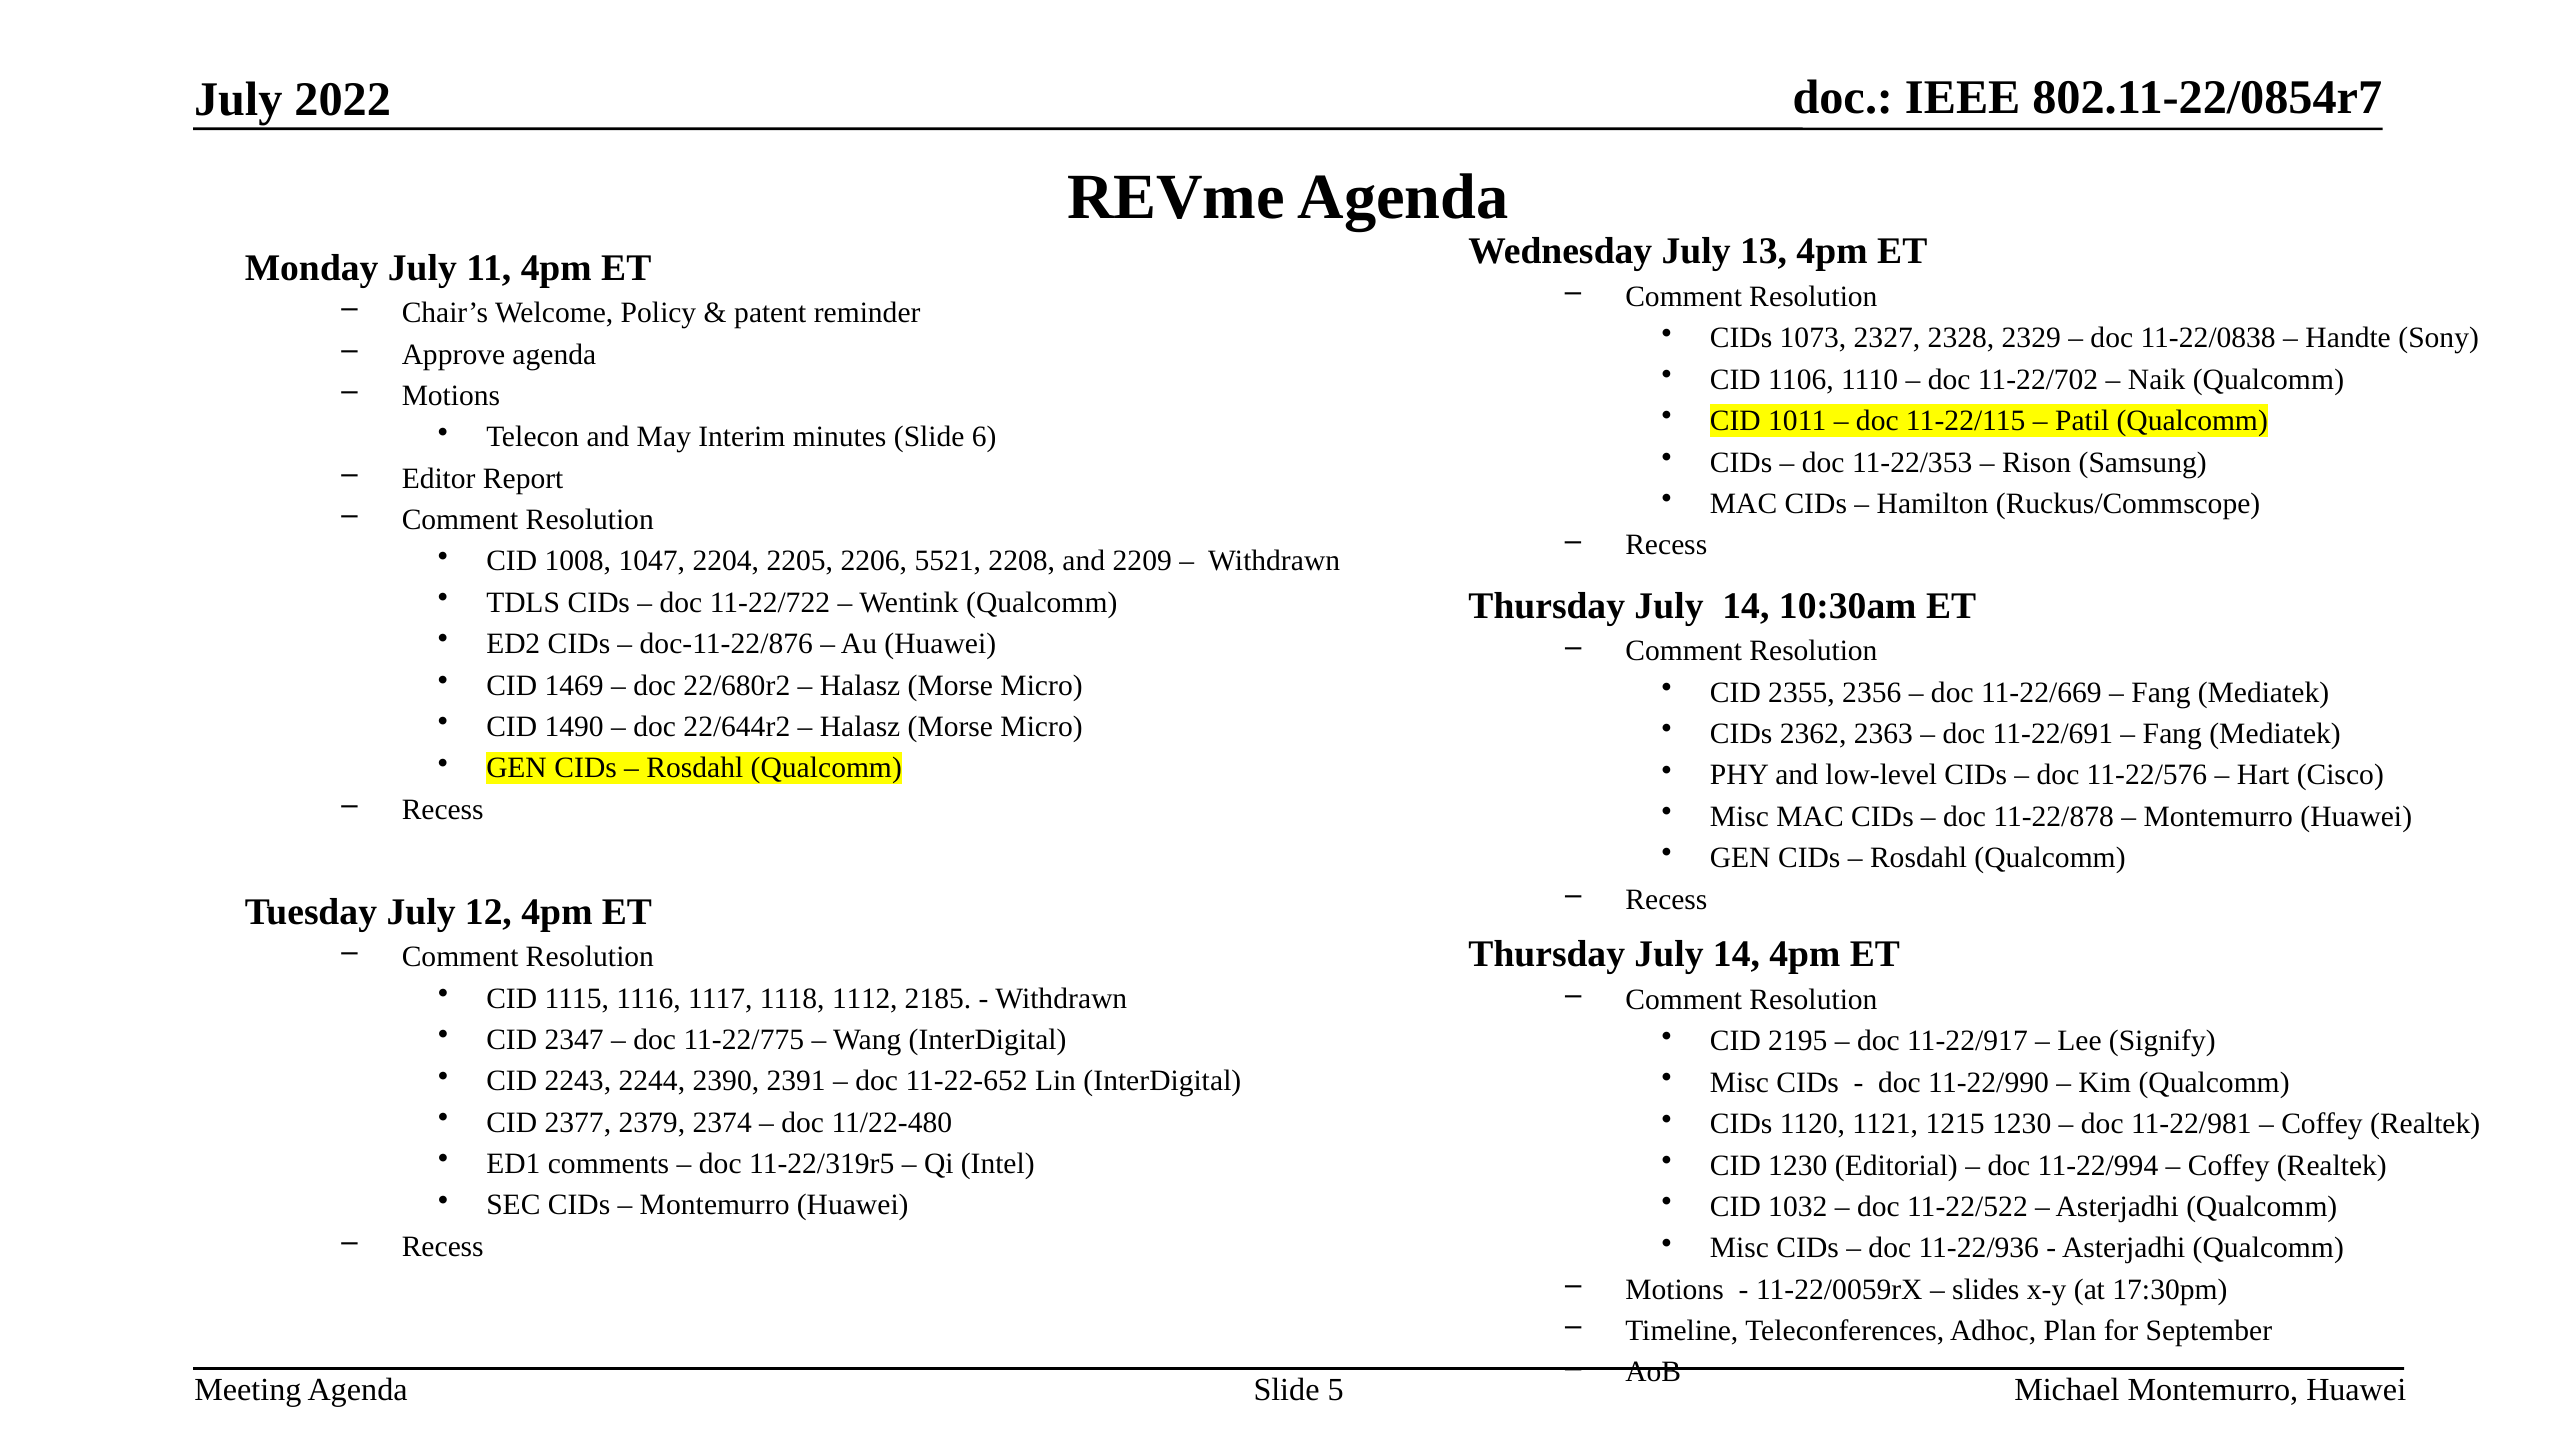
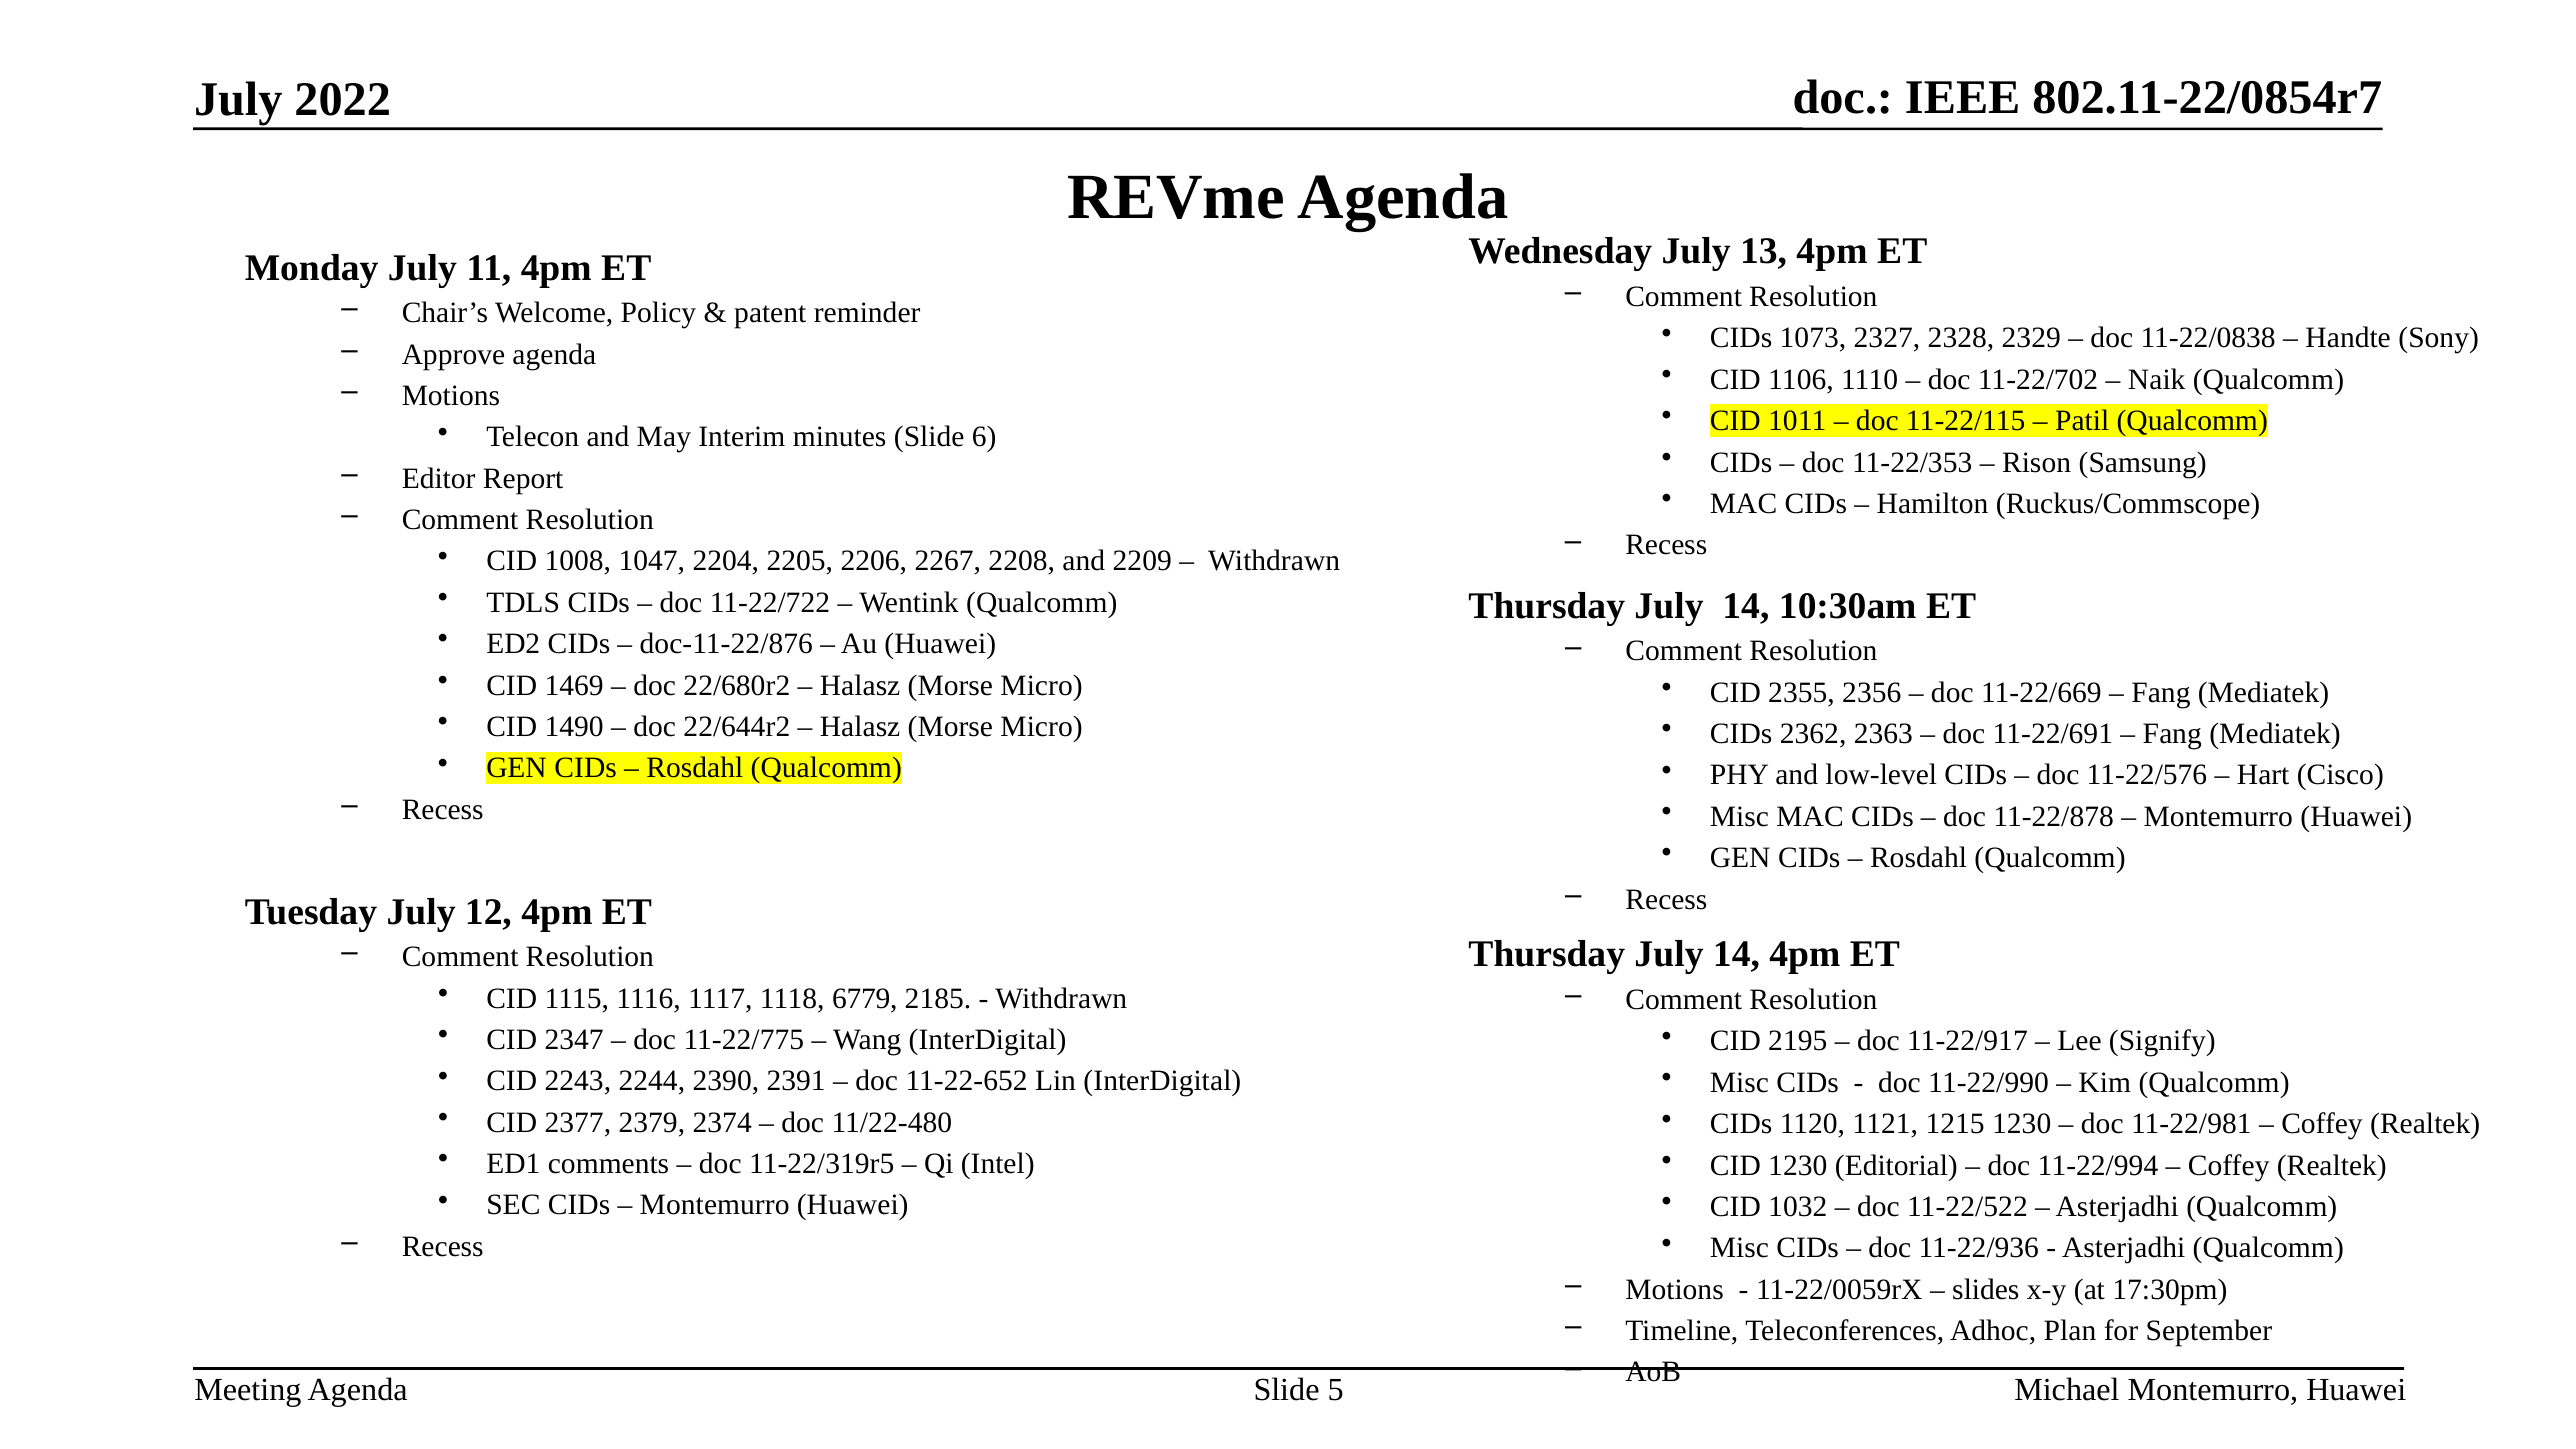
5521: 5521 -> 2267
1112: 1112 -> 6779
